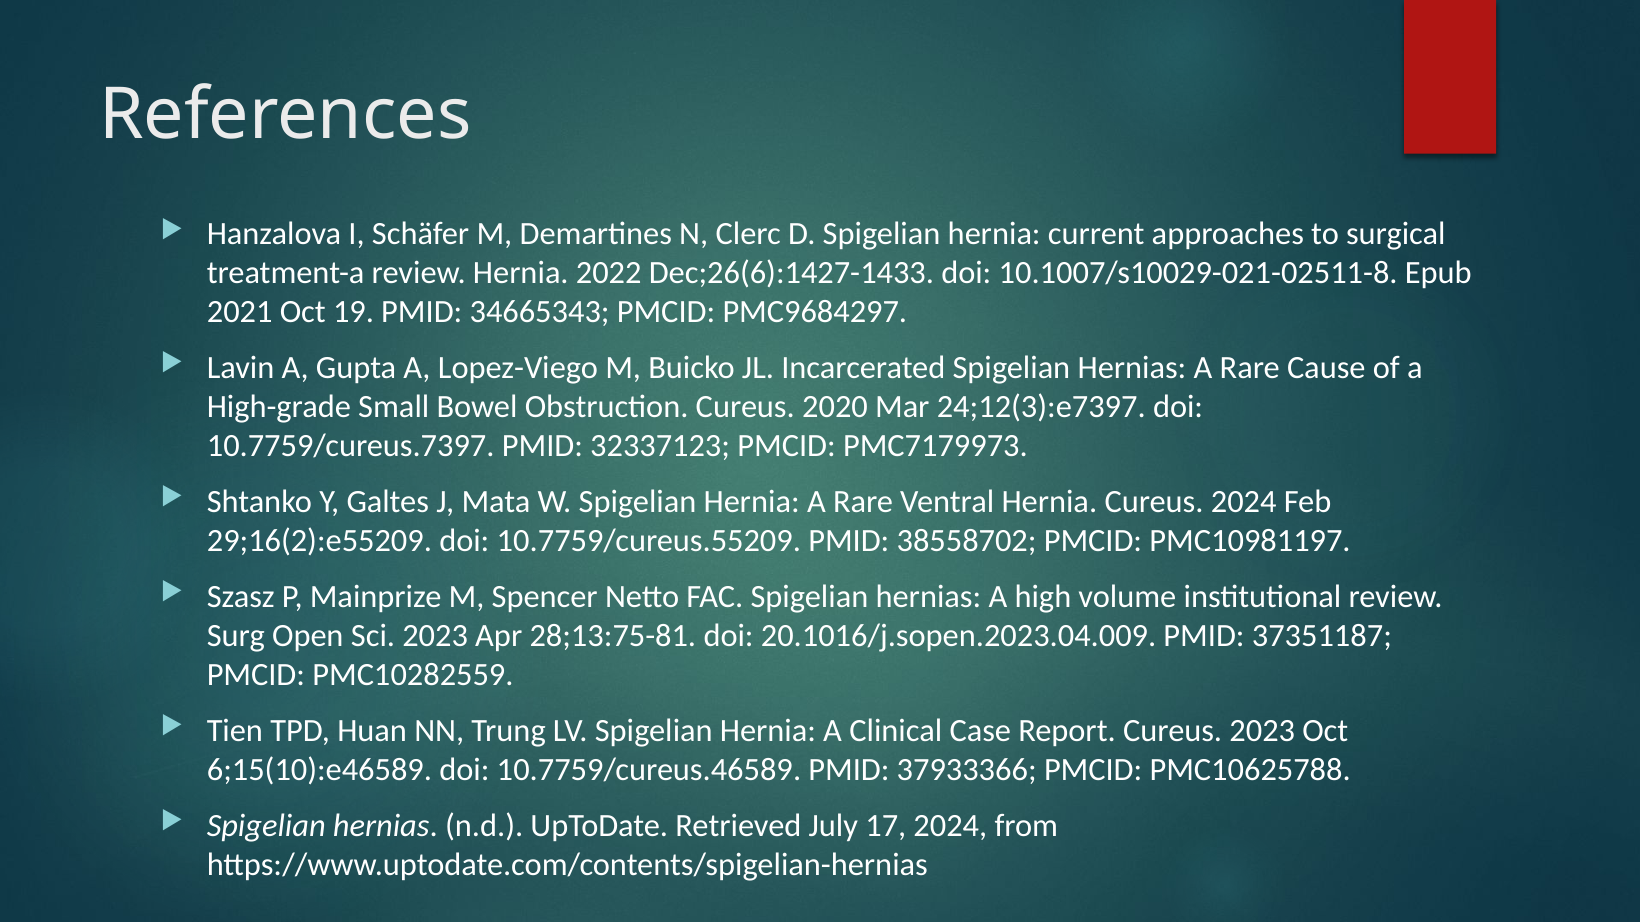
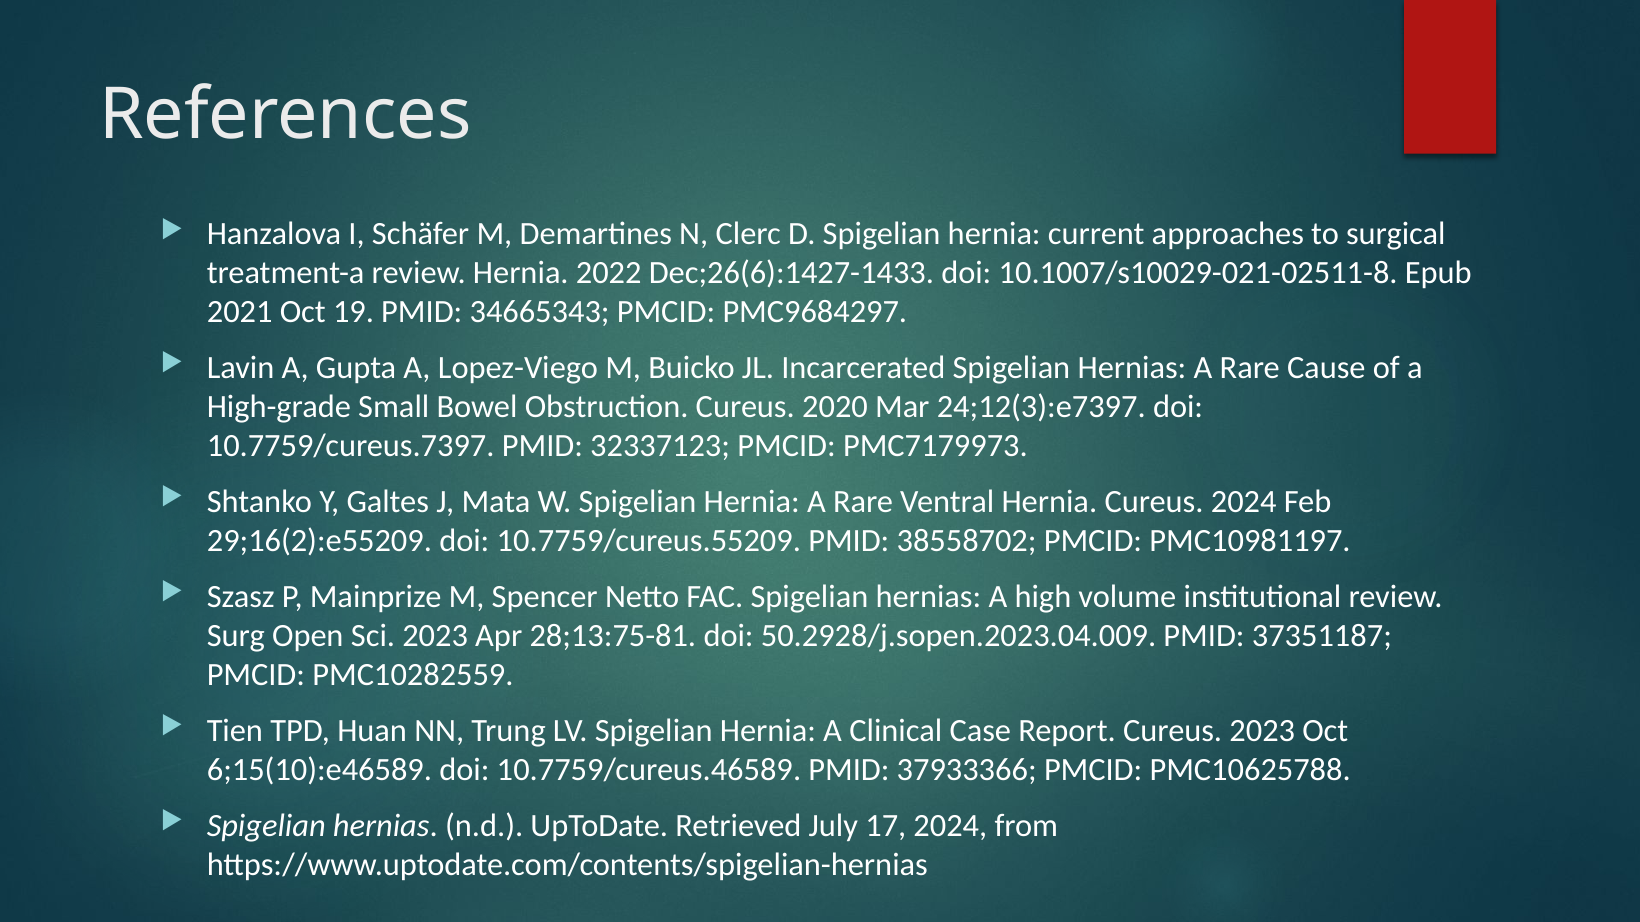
20.1016/j.sopen.2023.04.009: 20.1016/j.sopen.2023.04.009 -> 50.2928/j.sopen.2023.04.009
